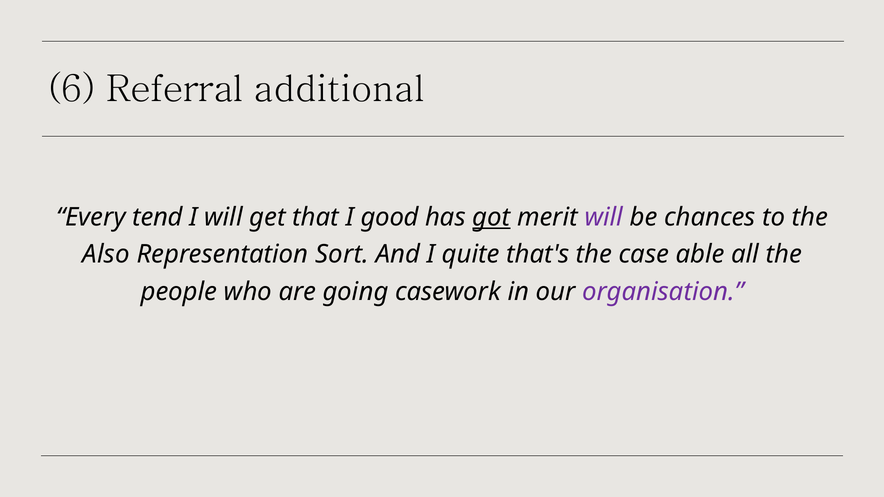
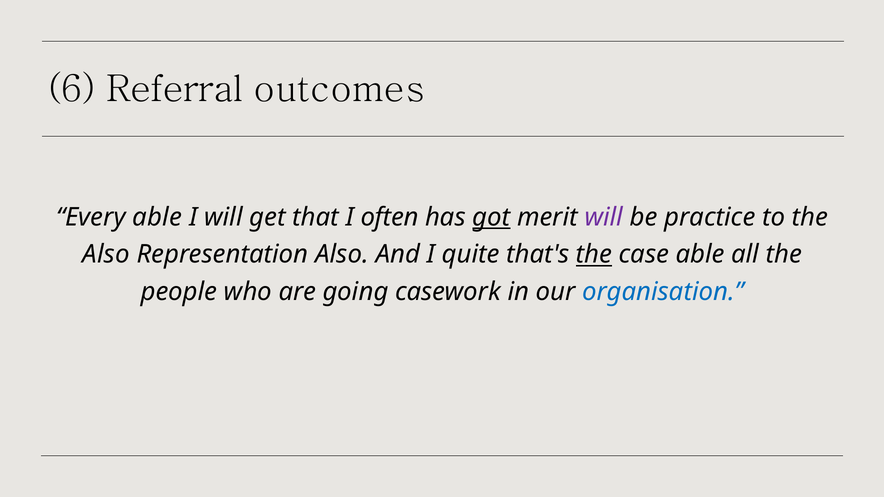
additional: additional -> outcomes
Every tend: tend -> able
good: good -> often
chances: chances -> practice
Representation Sort: Sort -> Also
the at (594, 255) underline: none -> present
organisation colour: purple -> blue
